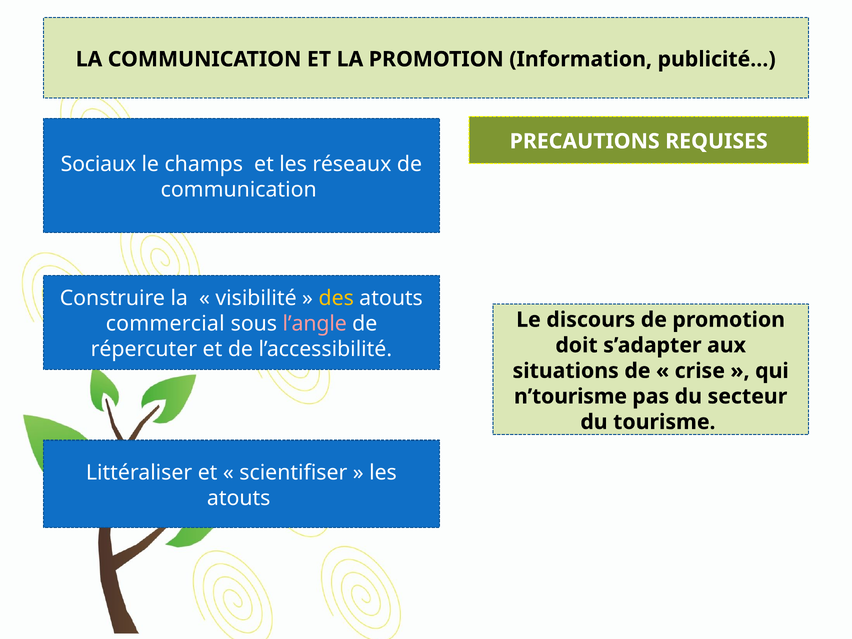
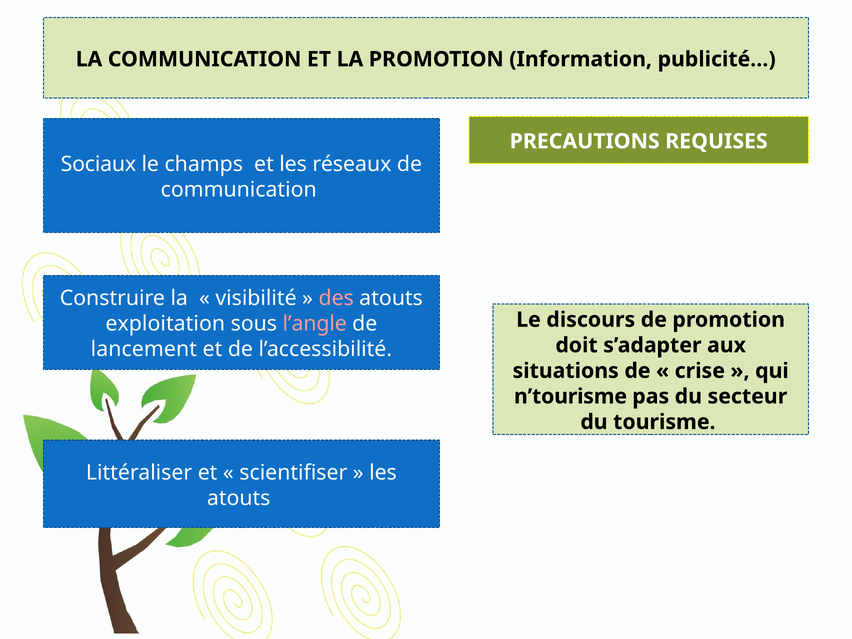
des colour: yellow -> pink
commercial: commercial -> exploitation
répercuter: répercuter -> lancement
